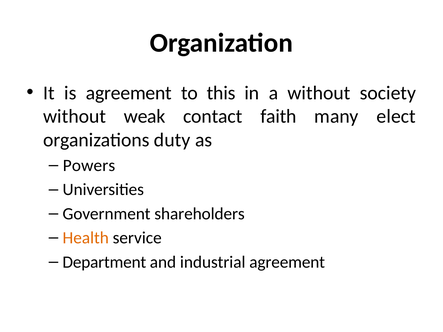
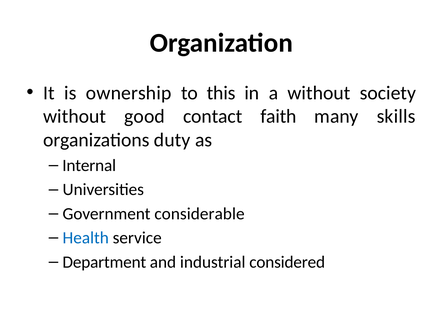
is agreement: agreement -> ownership
weak: weak -> good
elect: elect -> skills
Powers: Powers -> Internal
shareholders: shareholders -> considerable
Health colour: orange -> blue
industrial agreement: agreement -> considered
